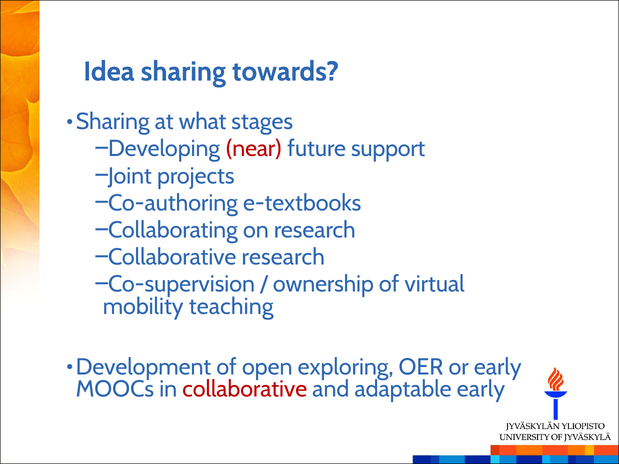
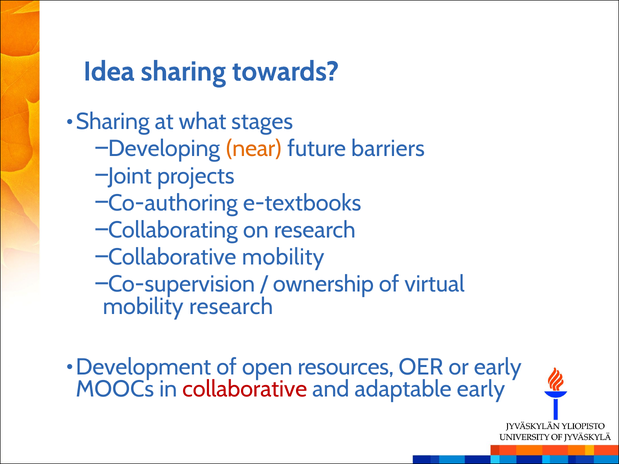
near colour: red -> orange
support: support -> barriers
Collaborative research: research -> mobility
mobility teaching: teaching -> research
exploring: exploring -> resources
